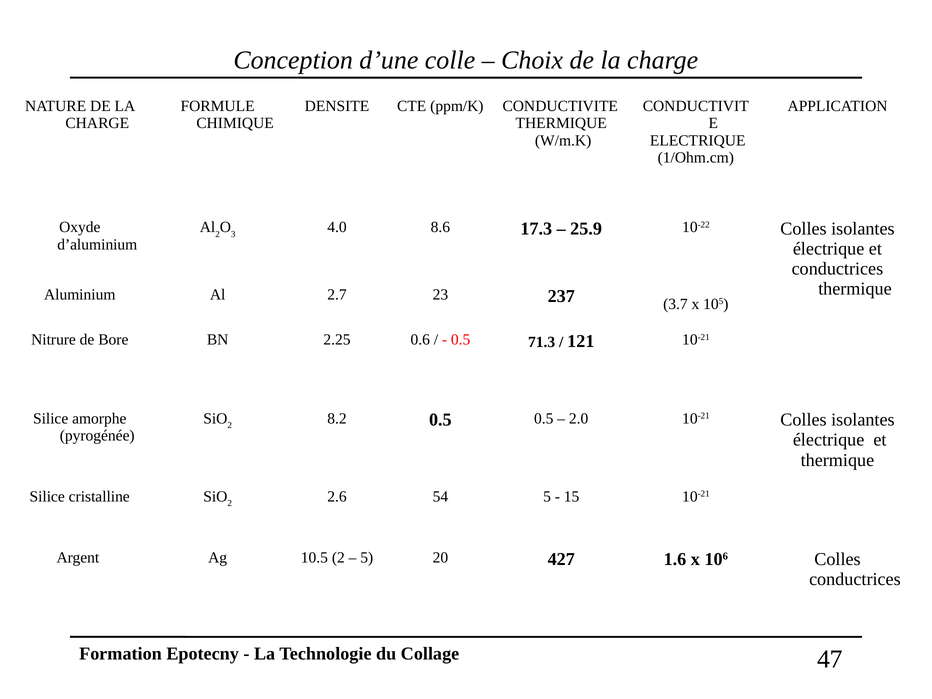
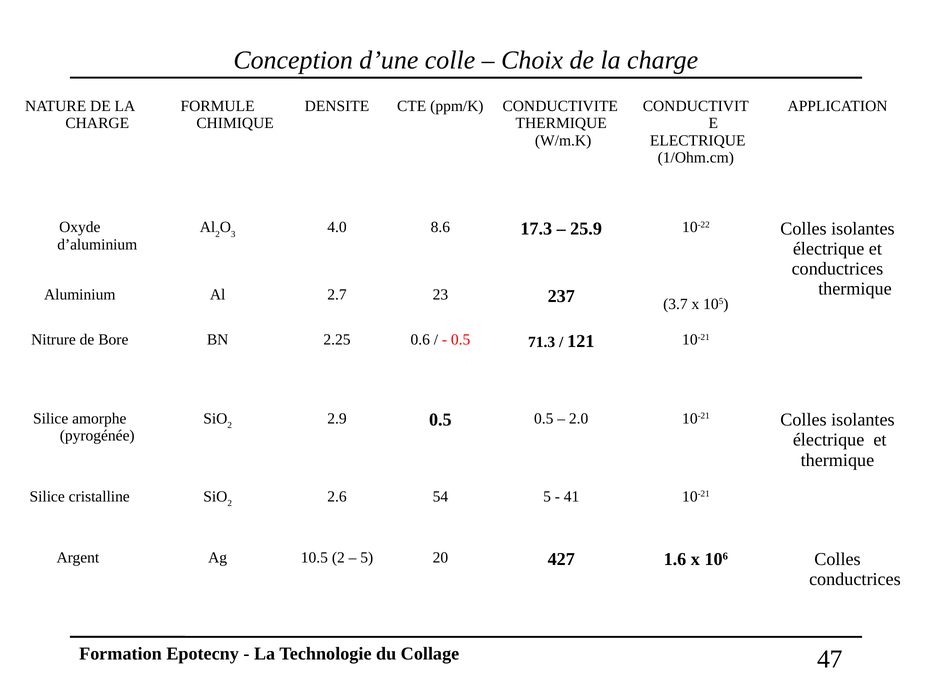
8.2: 8.2 -> 2.9
15: 15 -> 41
